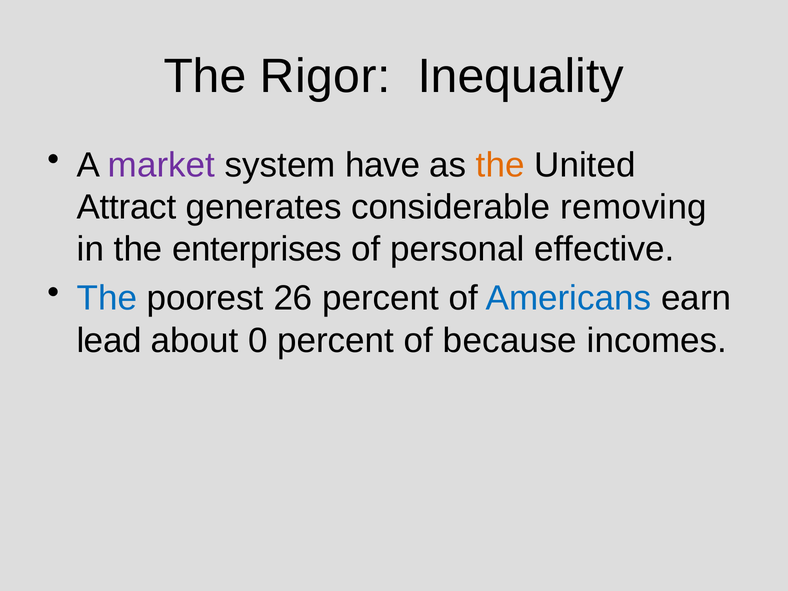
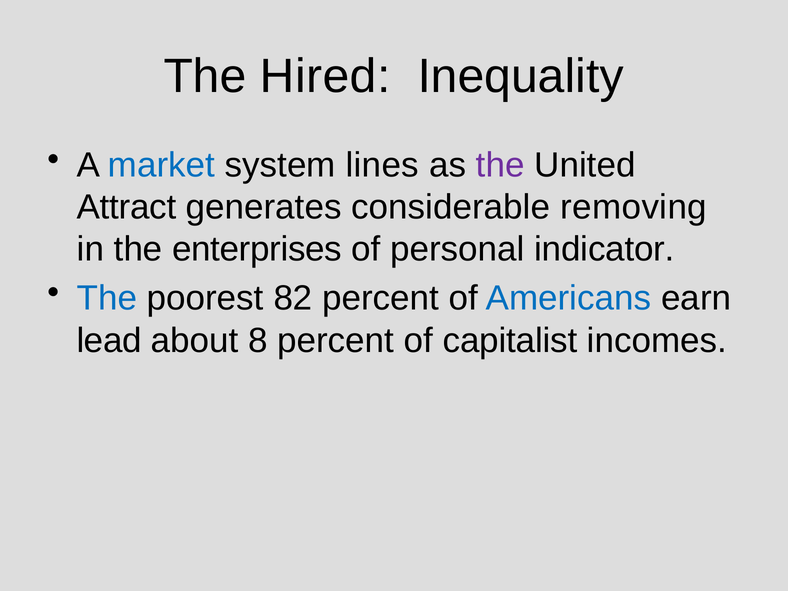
Rigor: Rigor -> Hired
market colour: purple -> blue
have: have -> lines
the at (500, 165) colour: orange -> purple
effective: effective -> indicator
26: 26 -> 82
0: 0 -> 8
because: because -> capitalist
